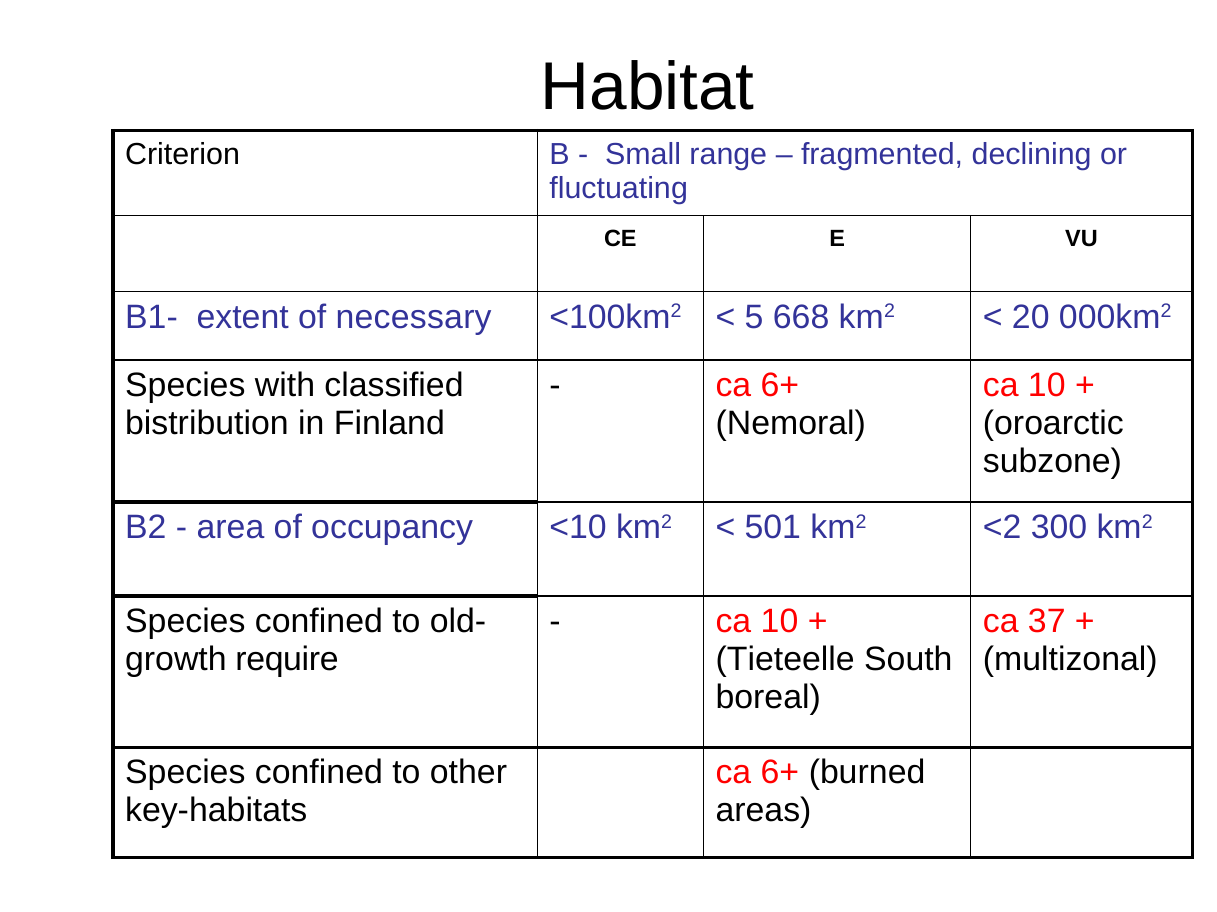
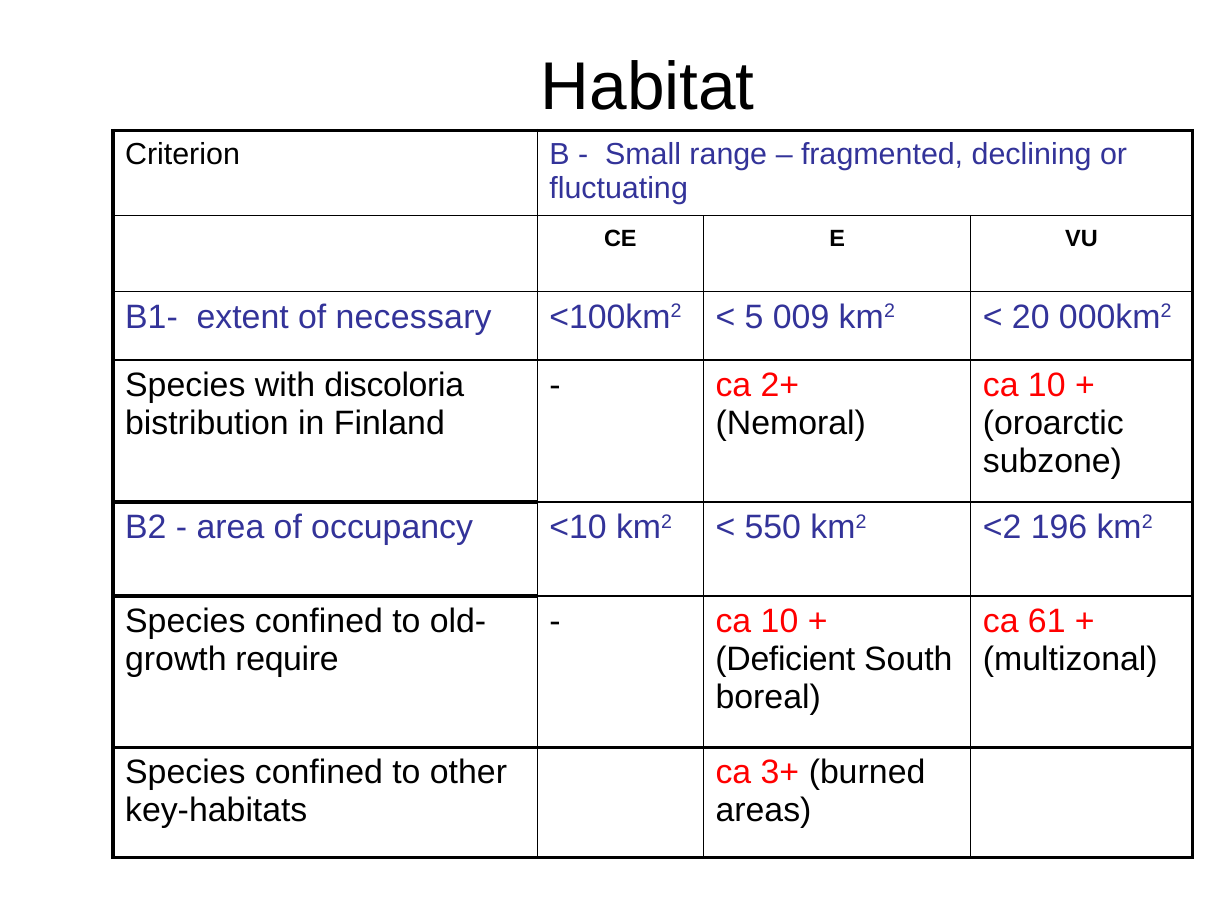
668: 668 -> 009
classified: classified -> discoloria
6+ at (780, 386): 6+ -> 2+
501: 501 -> 550
300: 300 -> 196
37: 37 -> 61
Tieteelle: Tieteelle -> Deficient
6+ at (780, 773): 6+ -> 3+
